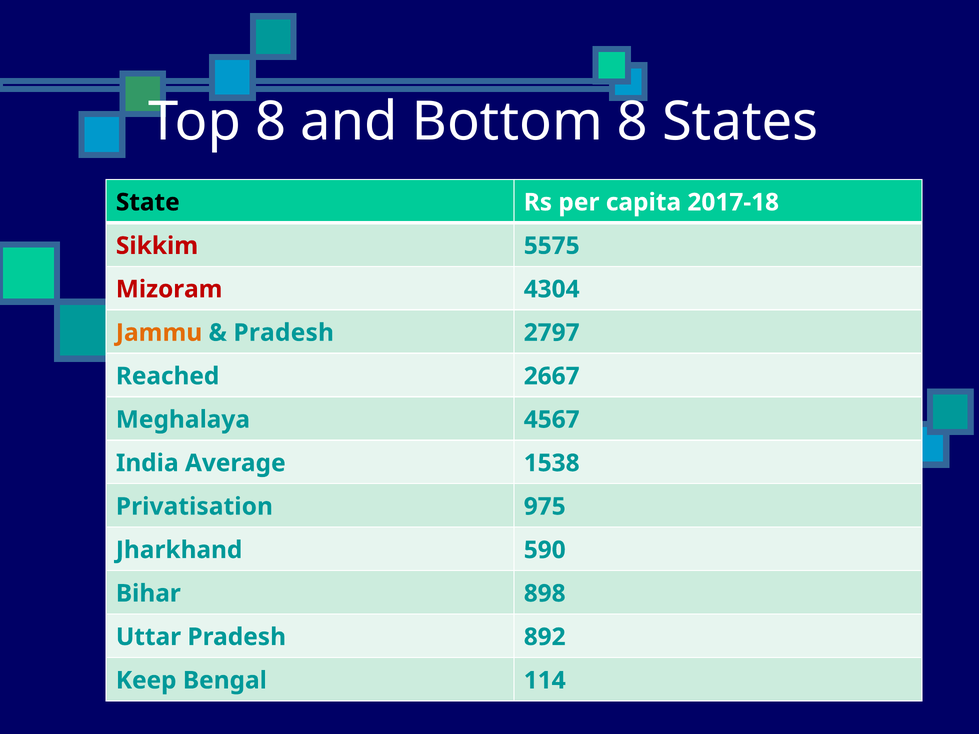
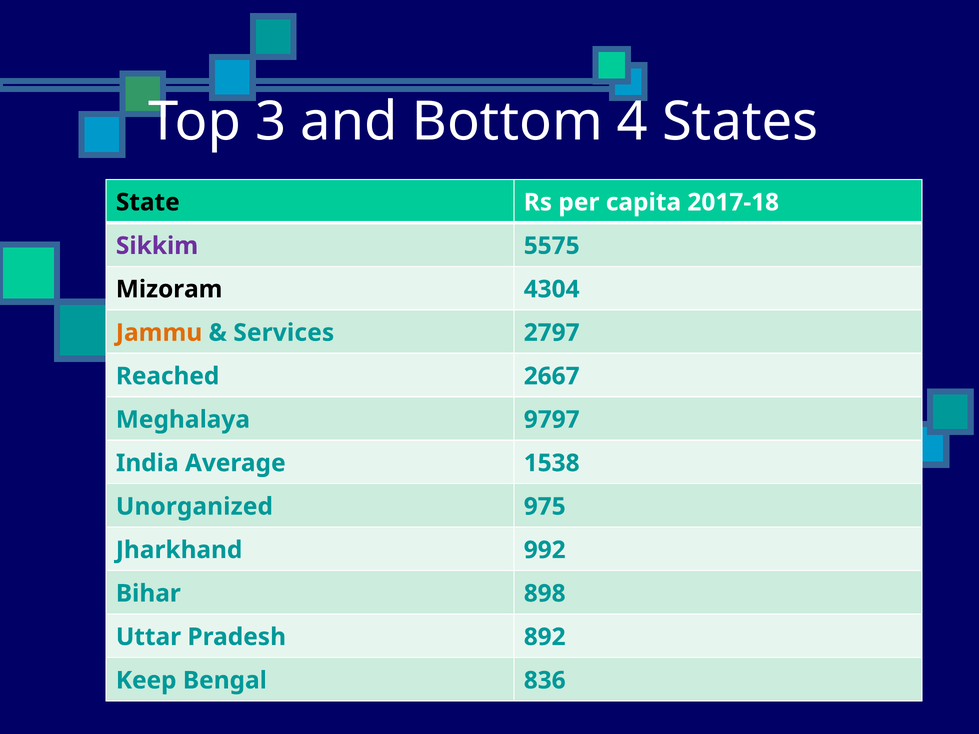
Top 8: 8 -> 3
Bottom 8: 8 -> 4
Sikkim colour: red -> purple
Mizoram colour: red -> black
Pradesh at (284, 333): Pradesh -> Services
4567: 4567 -> 9797
Privatisation: Privatisation -> Unorganized
590: 590 -> 992
114: 114 -> 836
